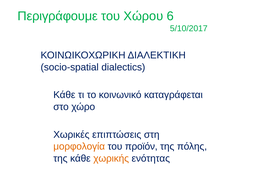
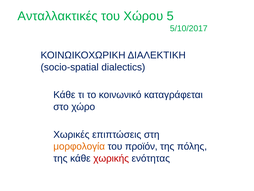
Περιγράφουμε: Περιγράφουμε -> Ανταλλακτικές
6: 6 -> 5
χωρικής colour: orange -> red
